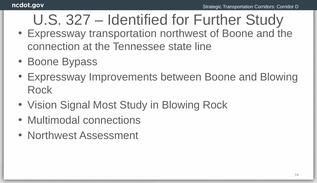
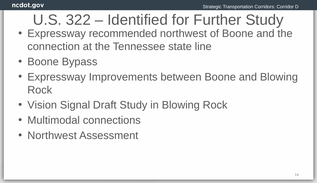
327: 327 -> 322
Expressway transportation: transportation -> recommended
Most: Most -> Draft
